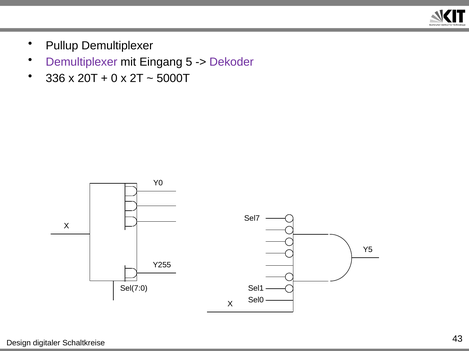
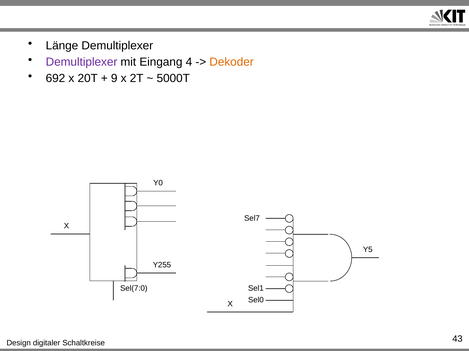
Pullup: Pullup -> Länge
5: 5 -> 4
Dekoder colour: purple -> orange
336: 336 -> 692
0: 0 -> 9
